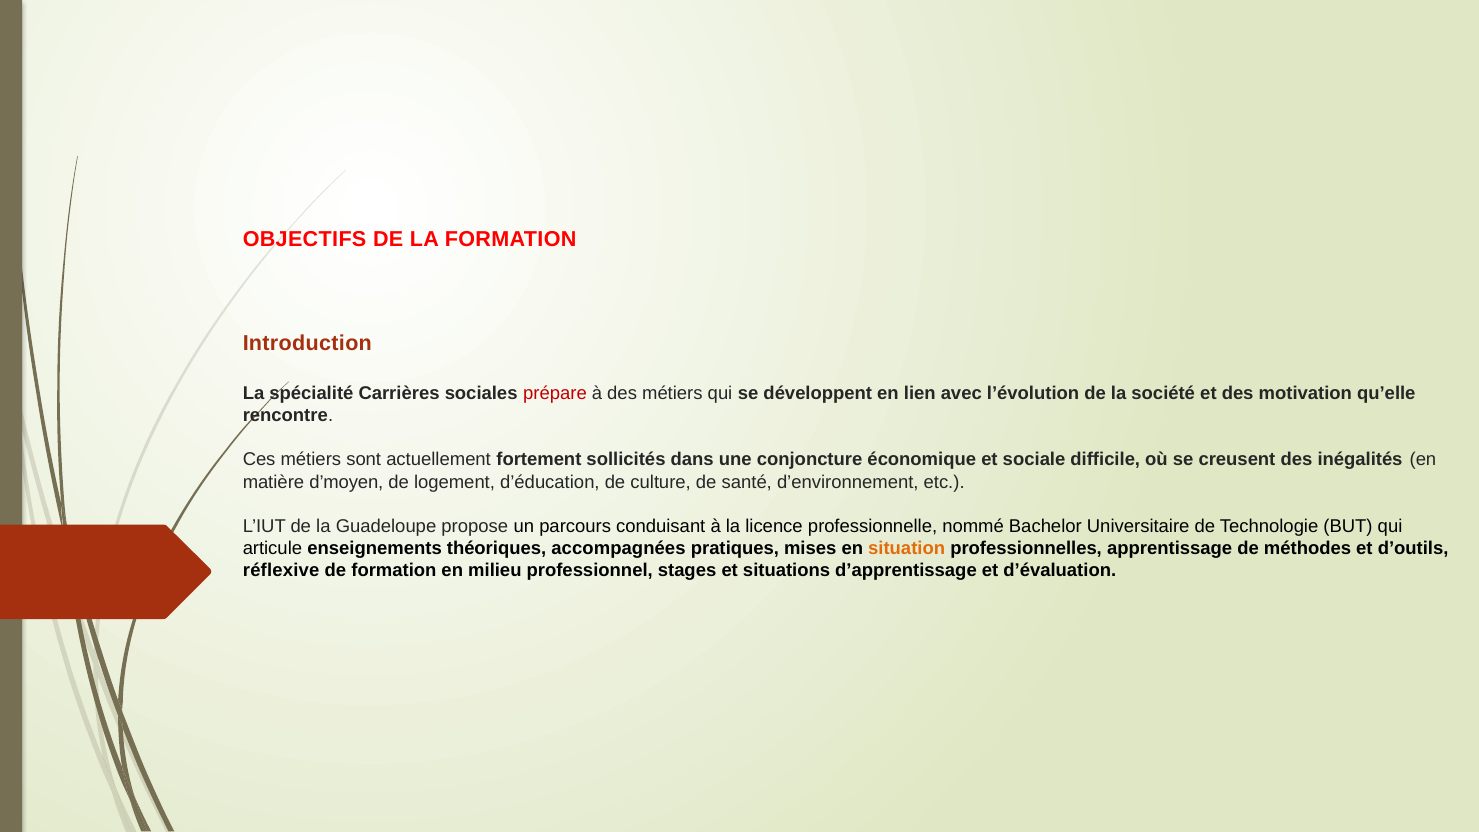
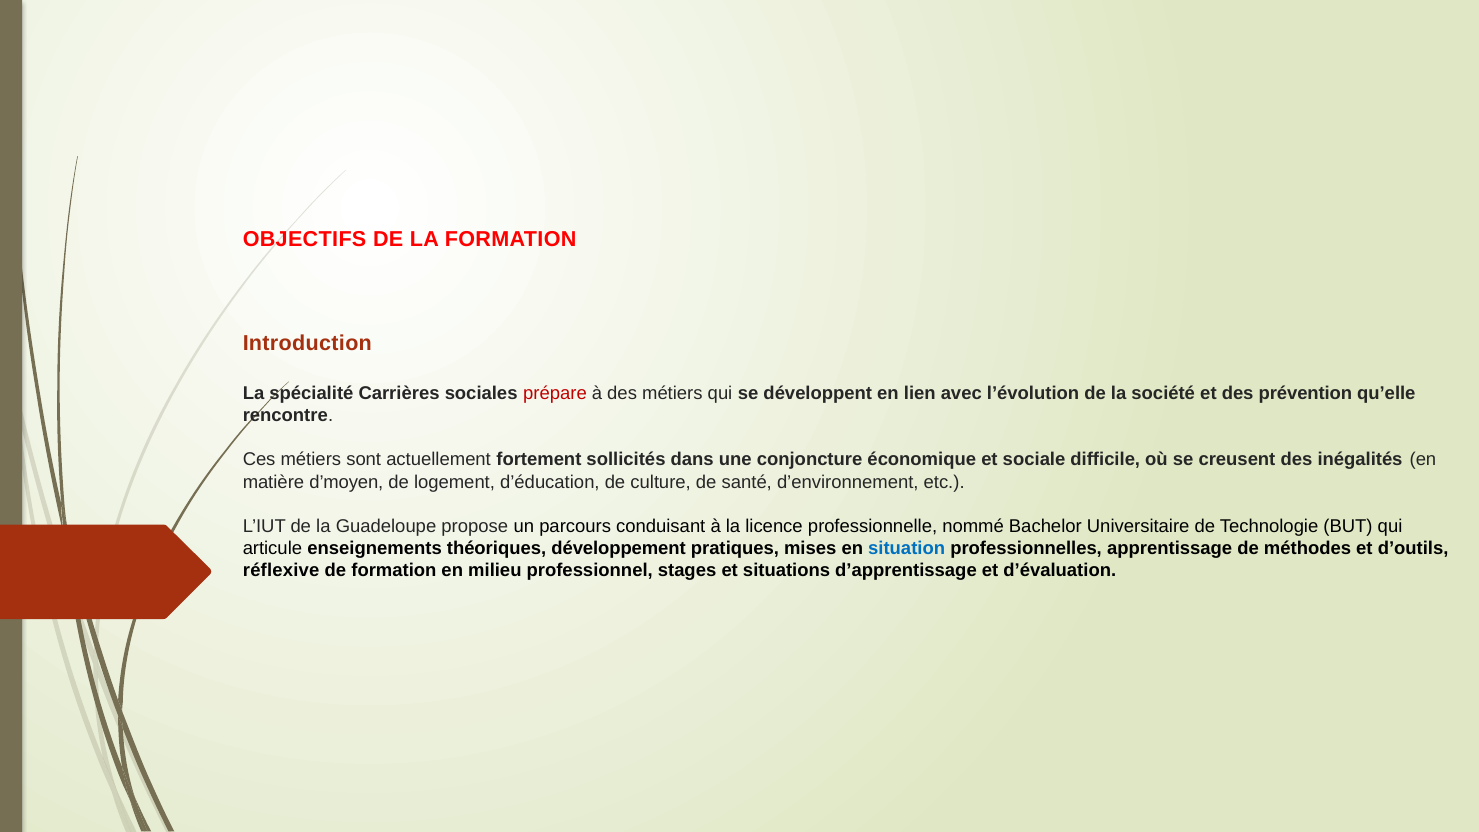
motivation: motivation -> prévention
accompagnées: accompagnées -> développement
situation colour: orange -> blue
